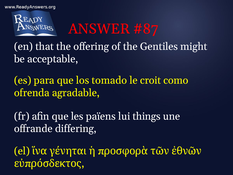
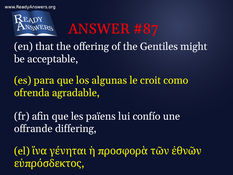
tomado: tomado -> algunas
things: things -> confío
